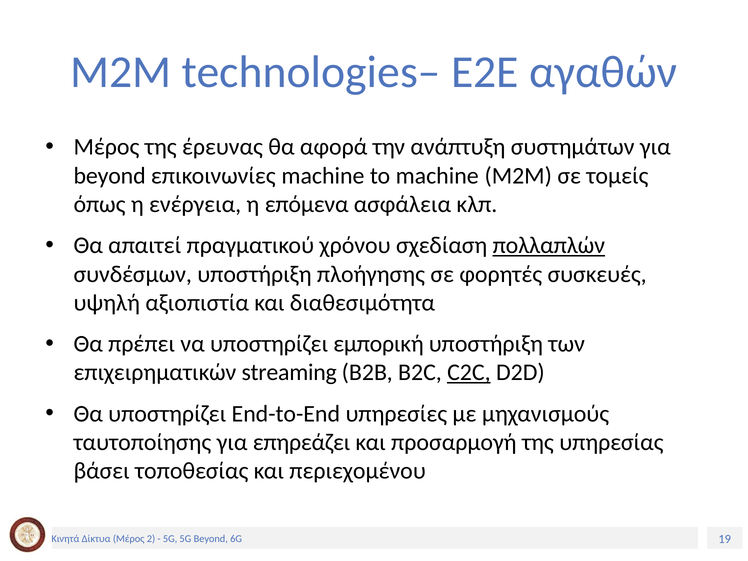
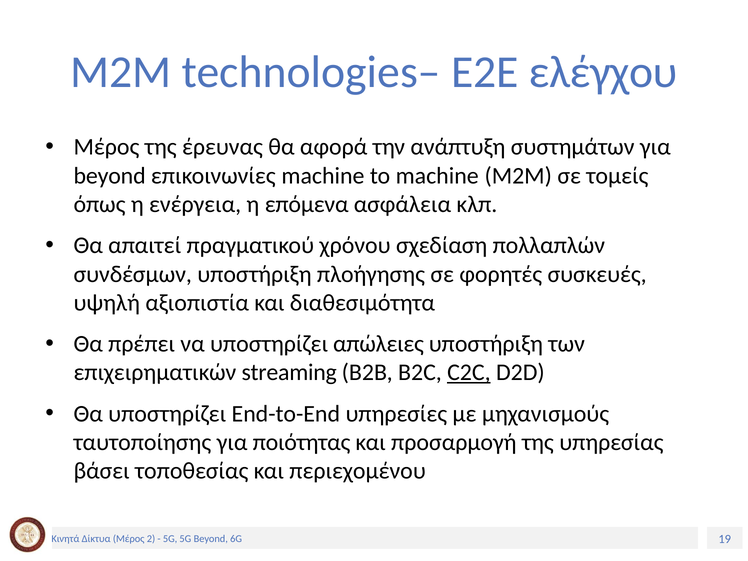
αγαθών: αγαθών -> ελέγχου
πολλαπλών underline: present -> none
εμπορική: εμπορική -> απώλειες
επηρεάζει: επηρεάζει -> ποιότητας
